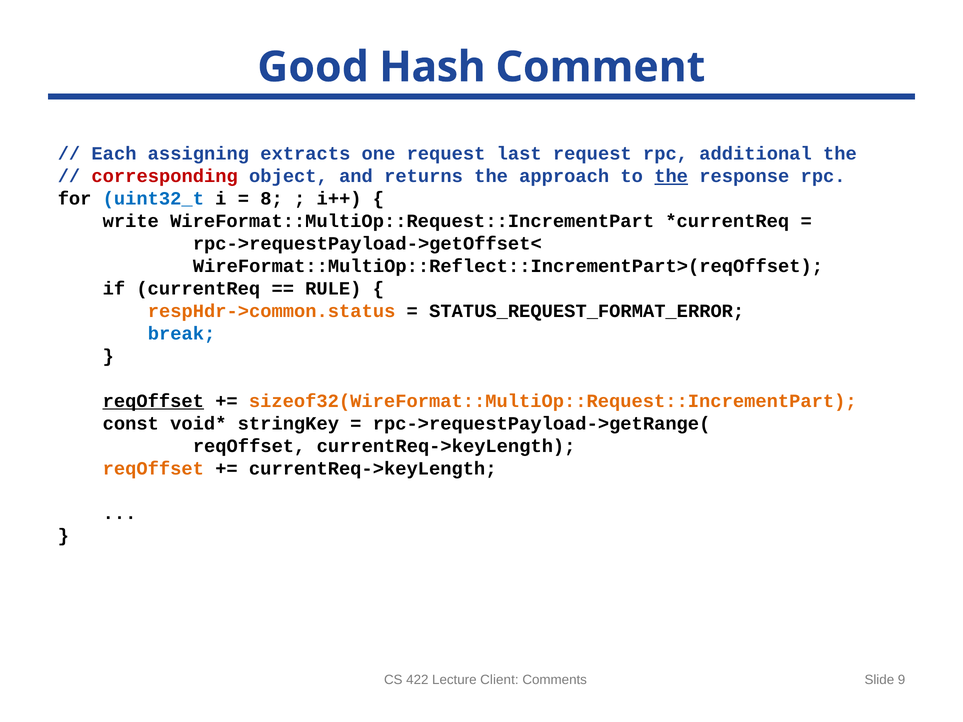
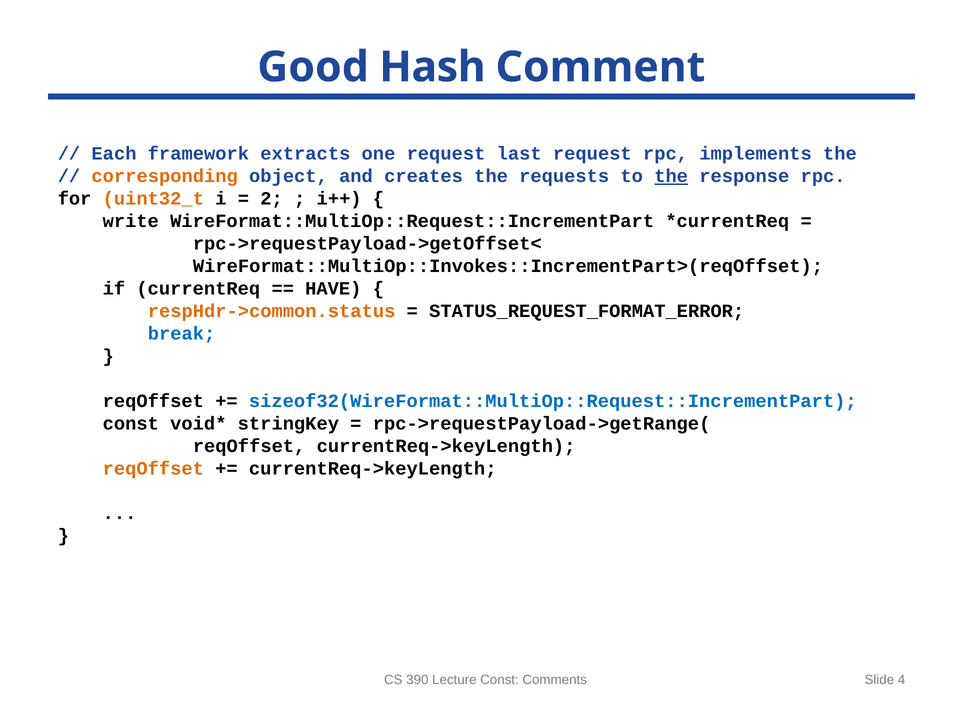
assigning: assigning -> framework
additional: additional -> implements
corresponding colour: red -> orange
returns: returns -> creates
approach: approach -> requests
uint32_t colour: blue -> orange
8: 8 -> 2
WireFormat::MultiOp::Reflect::IncrementPart>(reqOffset: WireFormat::MultiOp::Reflect::IncrementPart>(reqOffset -> WireFormat::MultiOp::Invokes::IncrementPart>(reqOffset
RULE: RULE -> HAVE
reqOffset at (153, 401) underline: present -> none
sizeof32(WireFormat::MultiOp::Request::IncrementPart colour: orange -> blue
422: 422 -> 390
Lecture Client: Client -> Const
9: 9 -> 4
